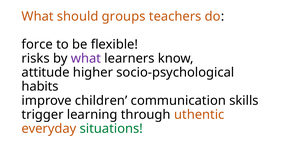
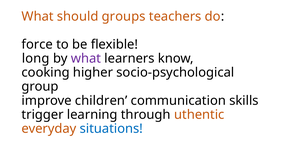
risks: risks -> long
attitude: attitude -> cooking
habits: habits -> group
situations colour: green -> blue
